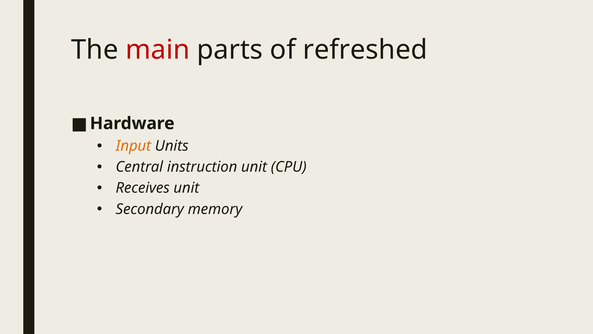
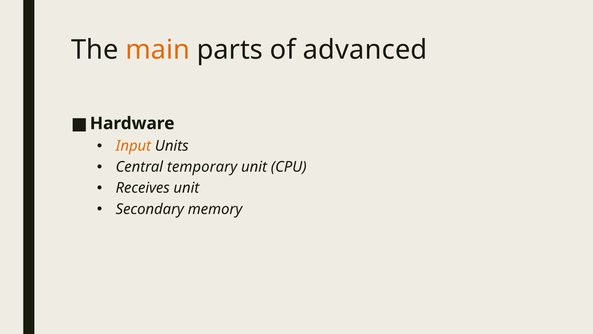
main colour: red -> orange
refreshed: refreshed -> advanced
instruction: instruction -> temporary
